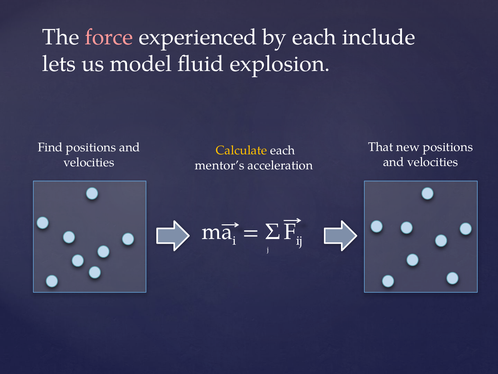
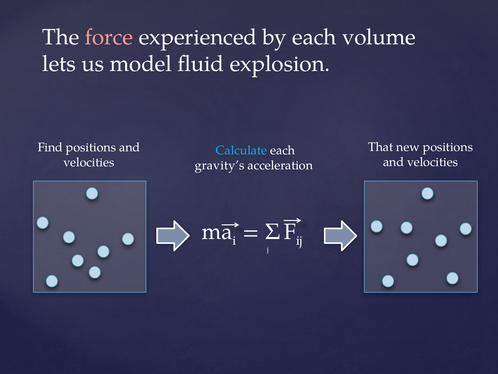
include: include -> volume
Calculate colour: yellow -> light blue
mentor’s: mentor’s -> gravity’s
